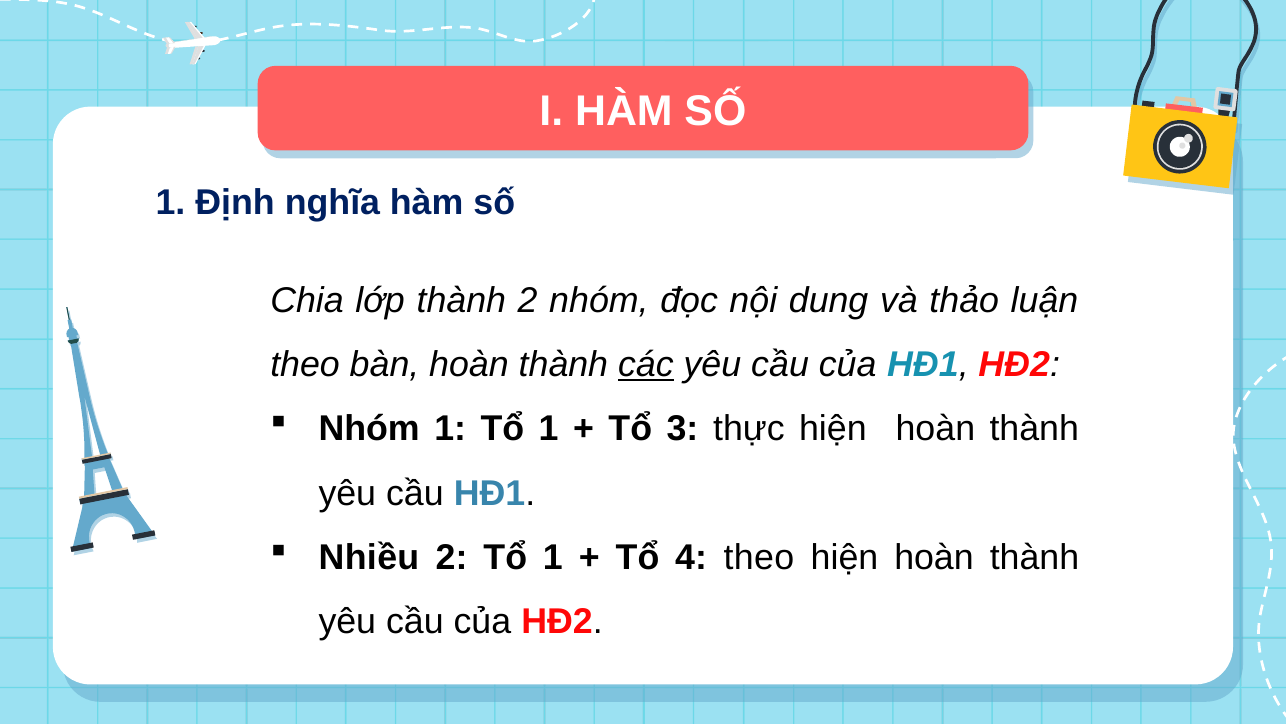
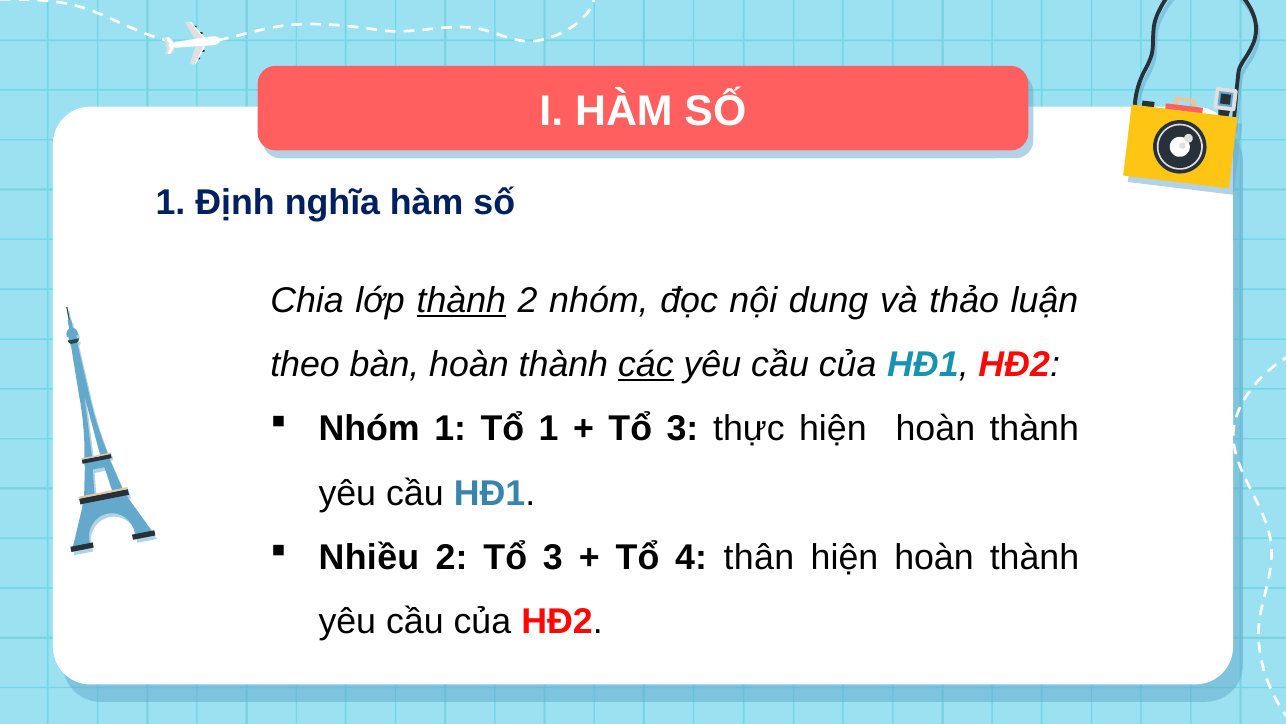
thành at (461, 300) underline: none -> present
2 Tổ 1: 1 -> 3
4 theo: theo -> thân
